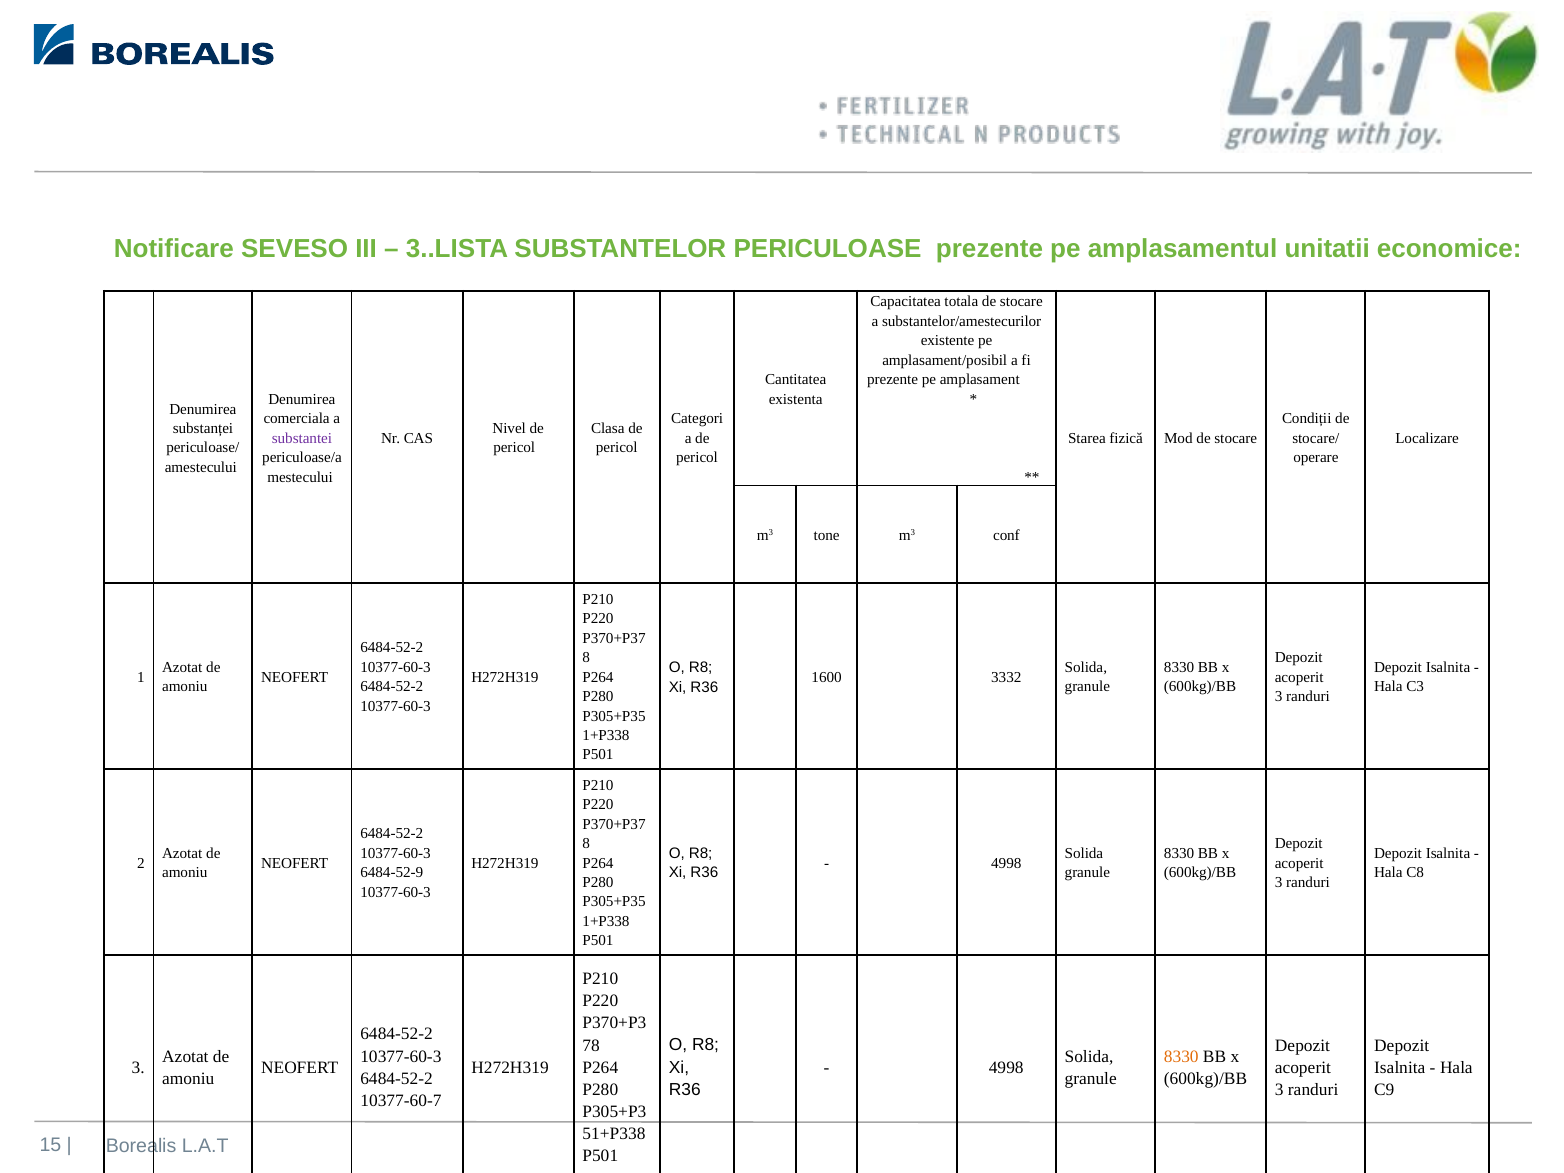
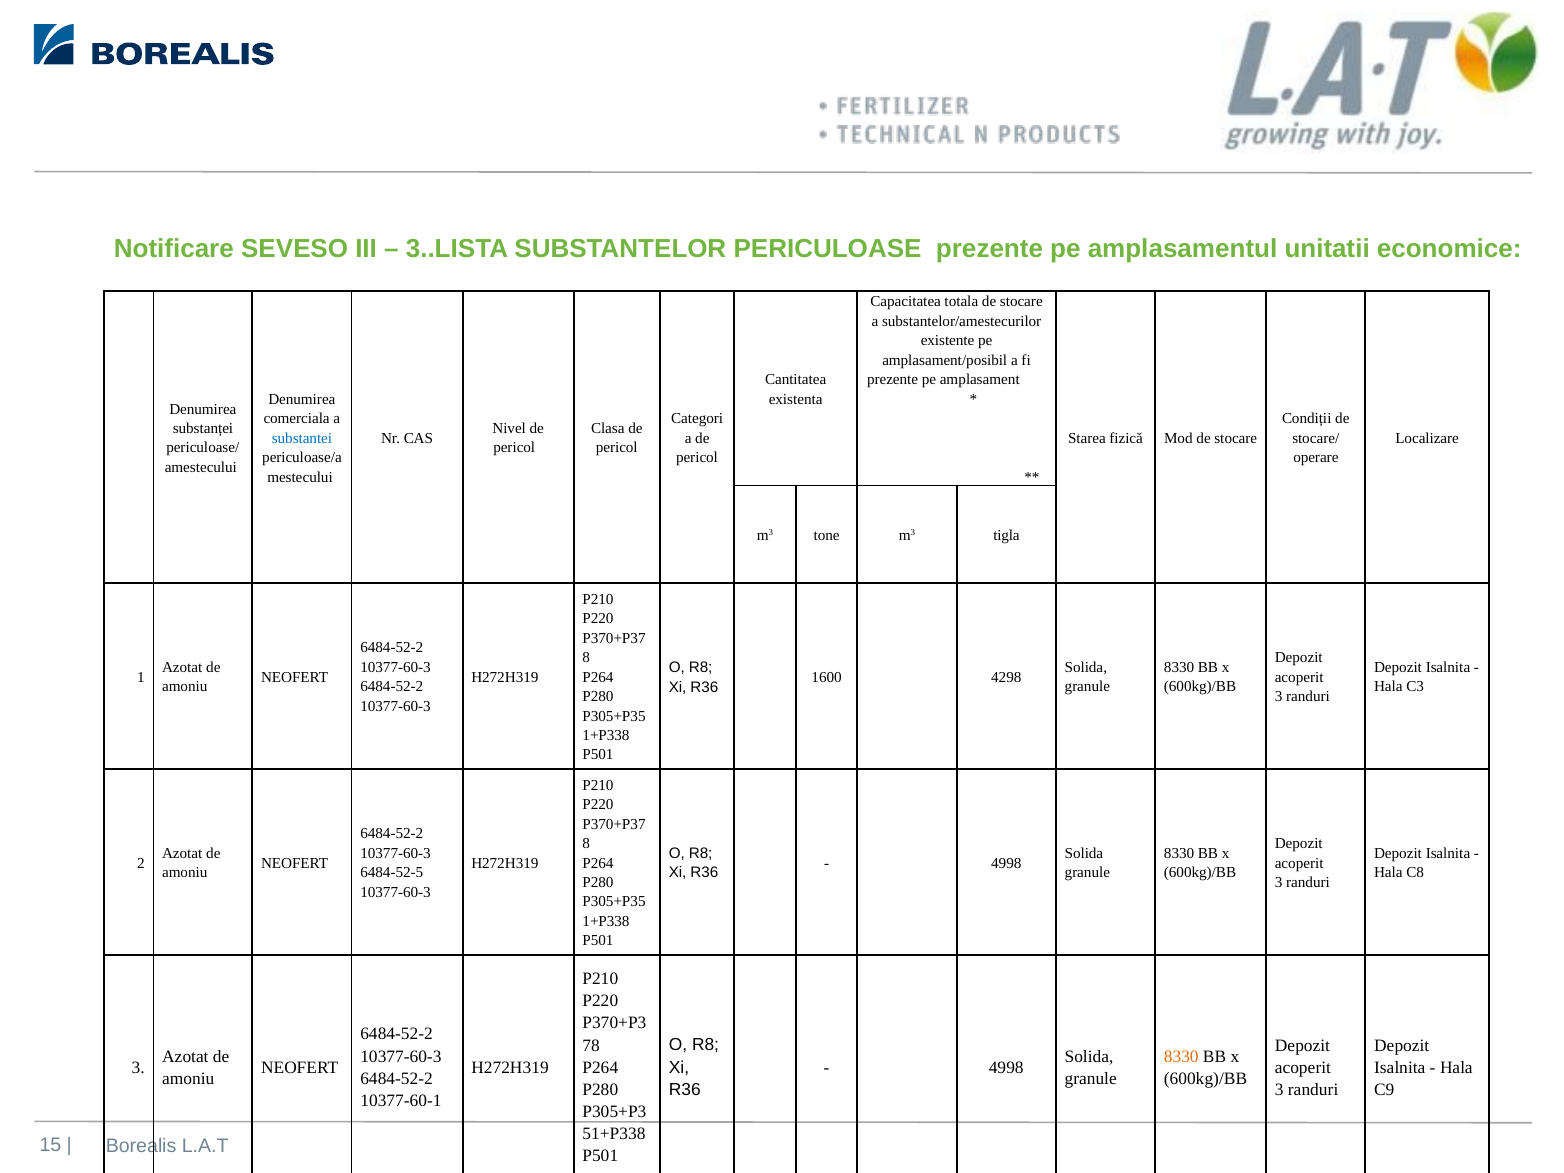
substantei colour: purple -> blue
conf: conf -> tigla
3332: 3332 -> 4298
6484-52-9: 6484-52-9 -> 6484-52-5
10377-60-7: 10377-60-7 -> 10377-60-1
